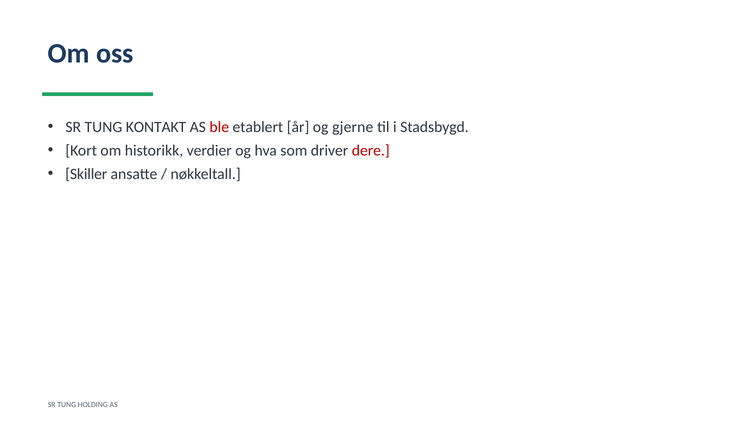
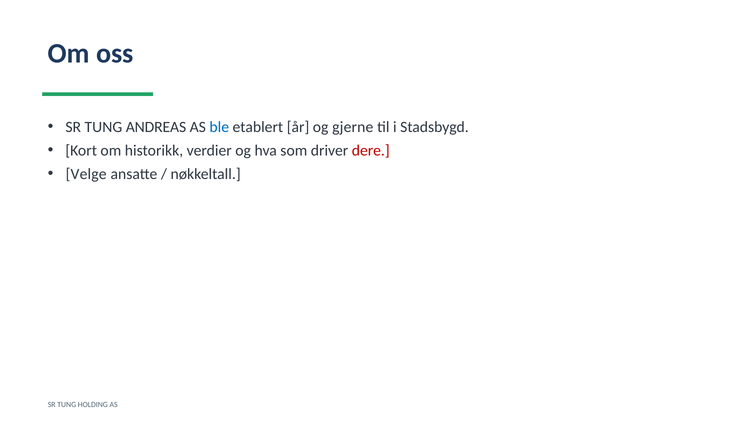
KONTAKT: KONTAKT -> ANDREAS
ble colour: red -> blue
Skiller: Skiller -> Velge
